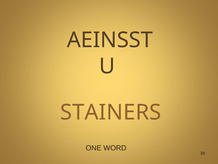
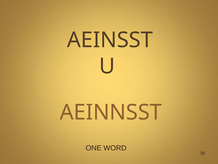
STAINERS: STAINERS -> AEINNSST
